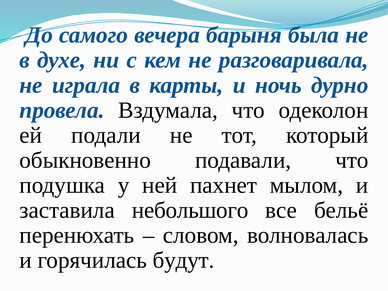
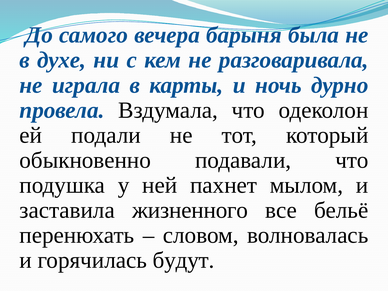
небольшого: небольшого -> жизненного
